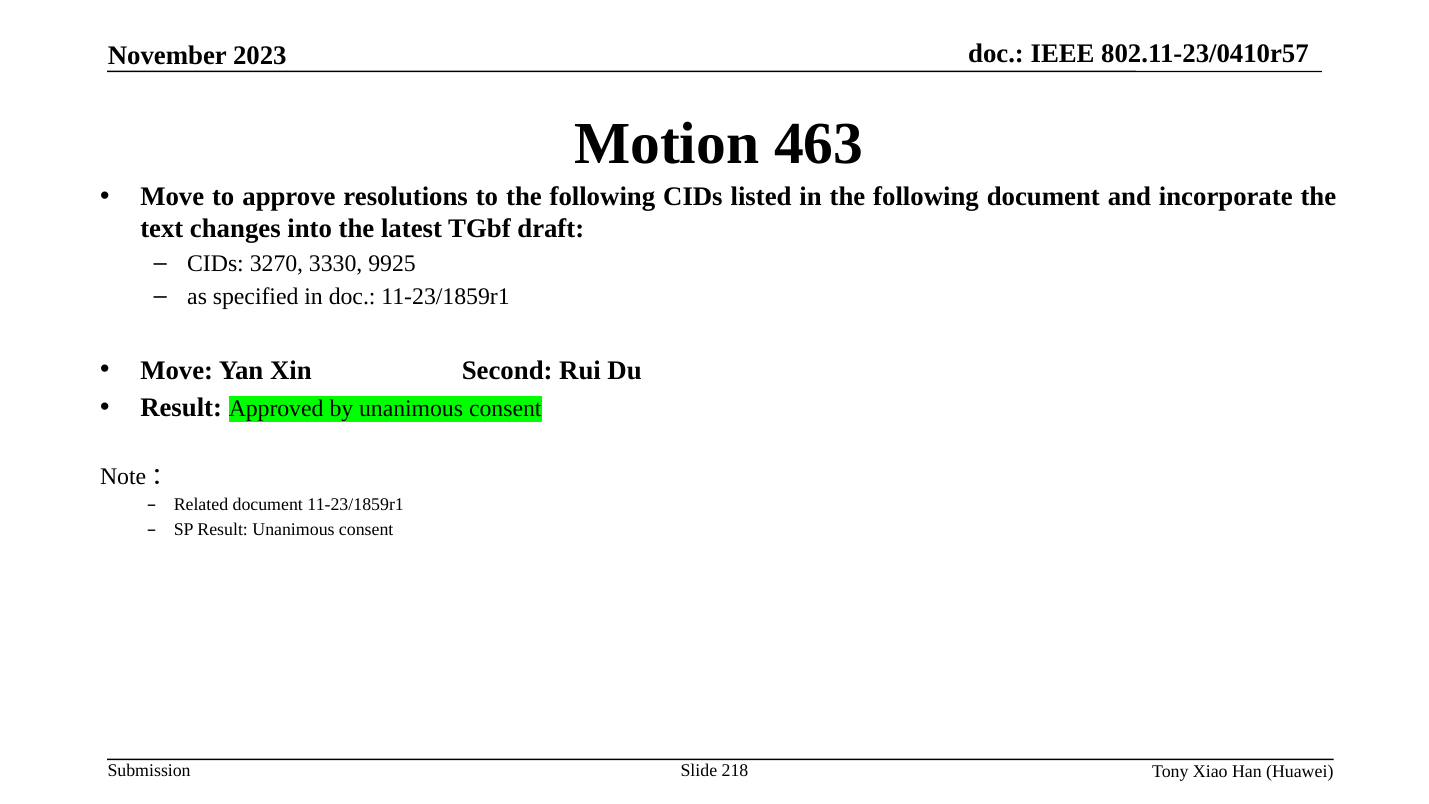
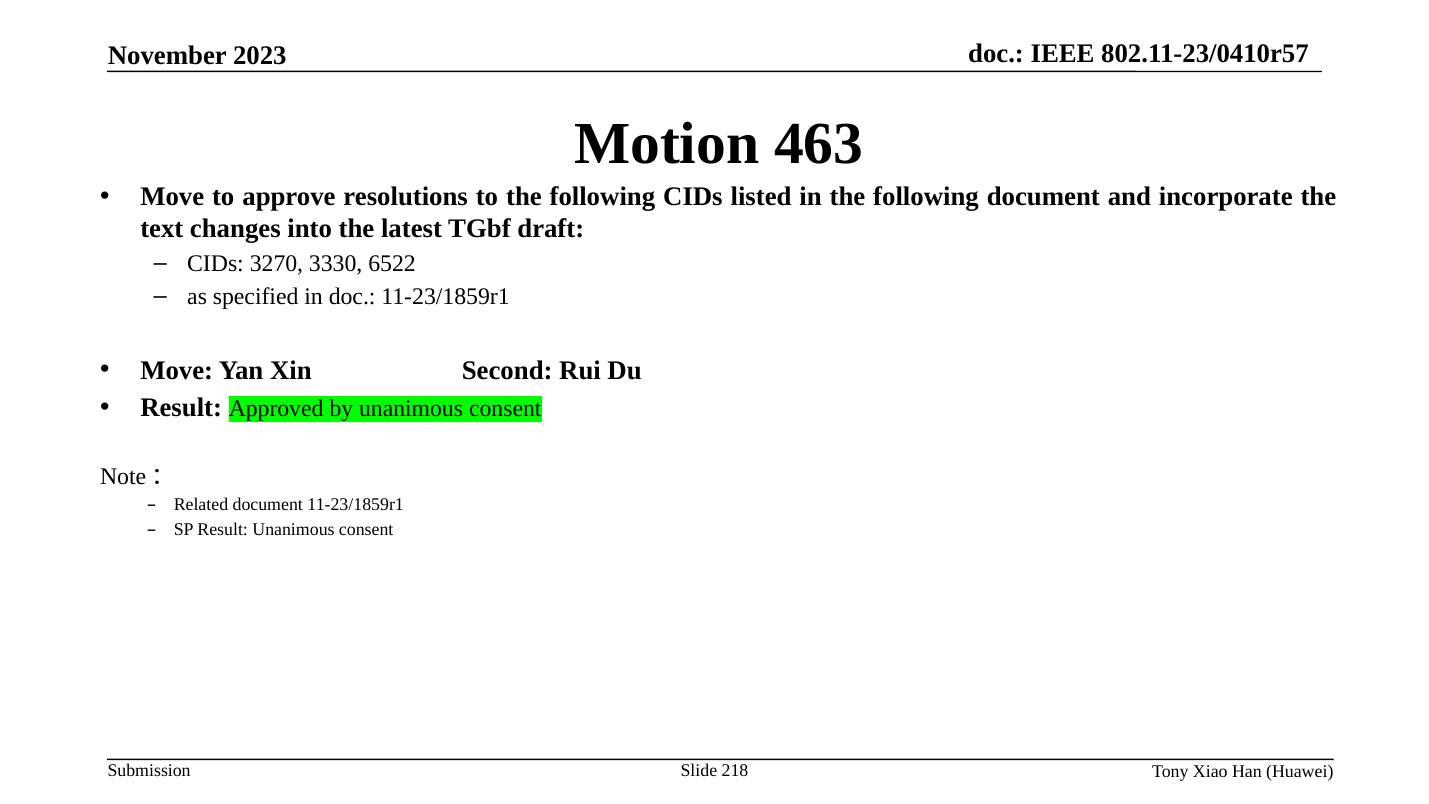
9925: 9925 -> 6522
